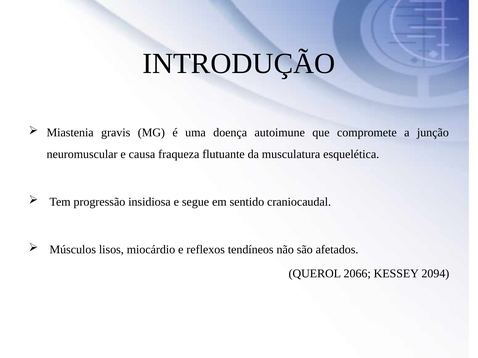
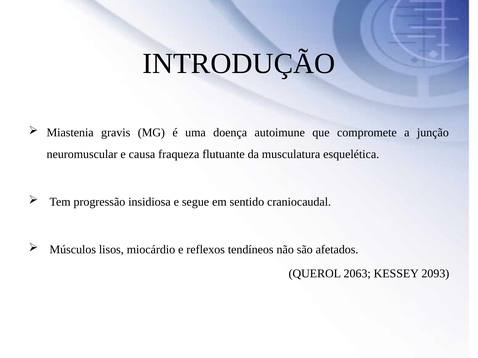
2066: 2066 -> 2063
2094: 2094 -> 2093
